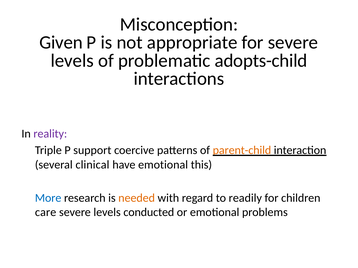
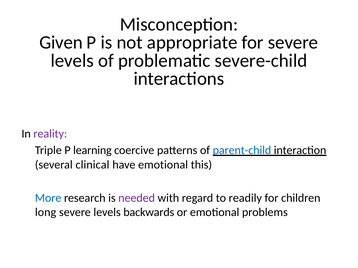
adopts-child: adopts-child -> severe-child
support: support -> learning
parent-child colour: orange -> blue
needed colour: orange -> purple
care: care -> long
conducted: conducted -> backwards
